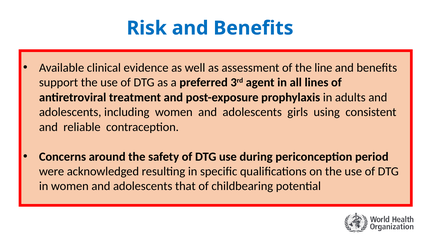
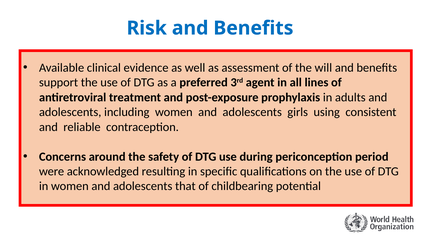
line: line -> will
